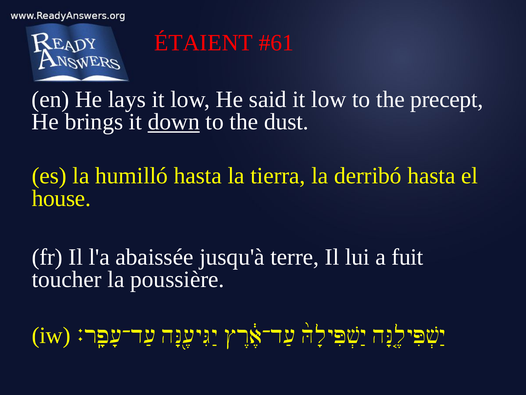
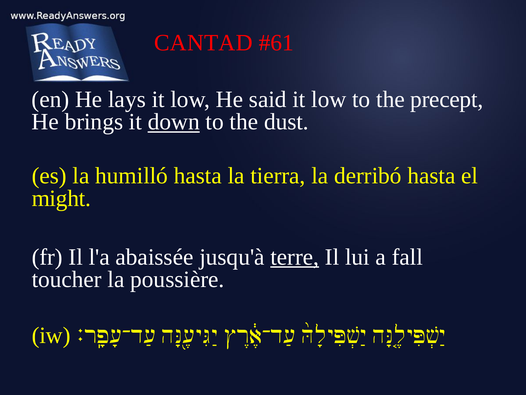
ÉTAIENT: ÉTAIENT -> CANTAD
house: house -> might
terre underline: none -> present
fuit: fuit -> fall
